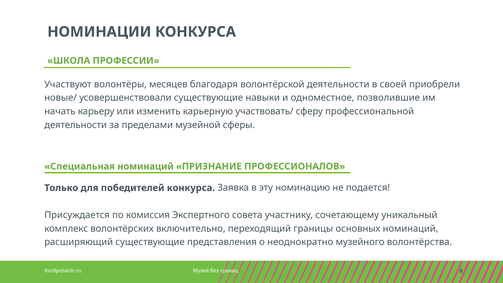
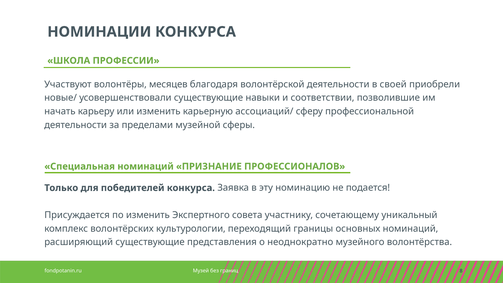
одноместное: одноместное -> соответствии
участвовать/: участвовать/ -> ассоциаций/
по комиссия: комиссия -> изменить
включительно: включительно -> культурологии
